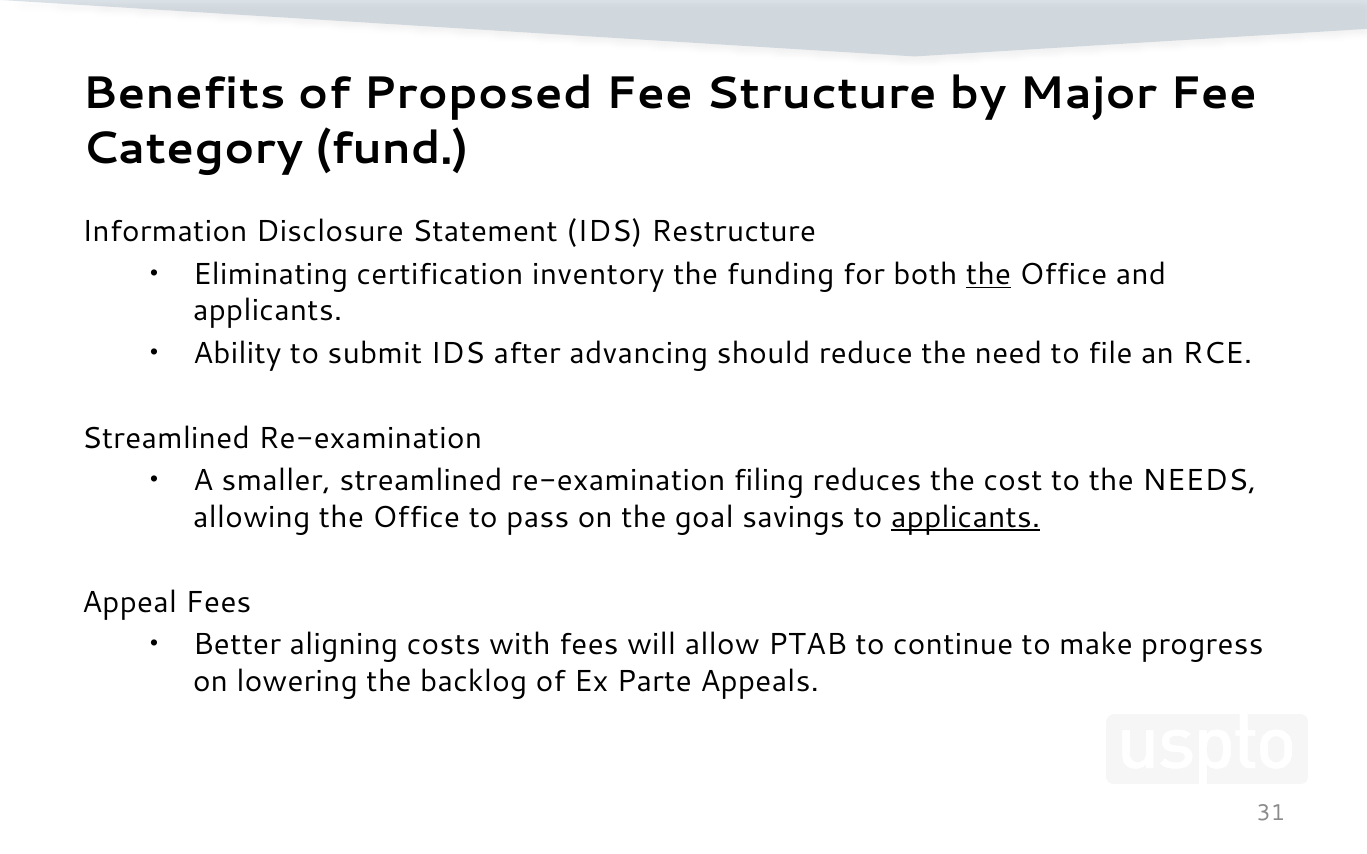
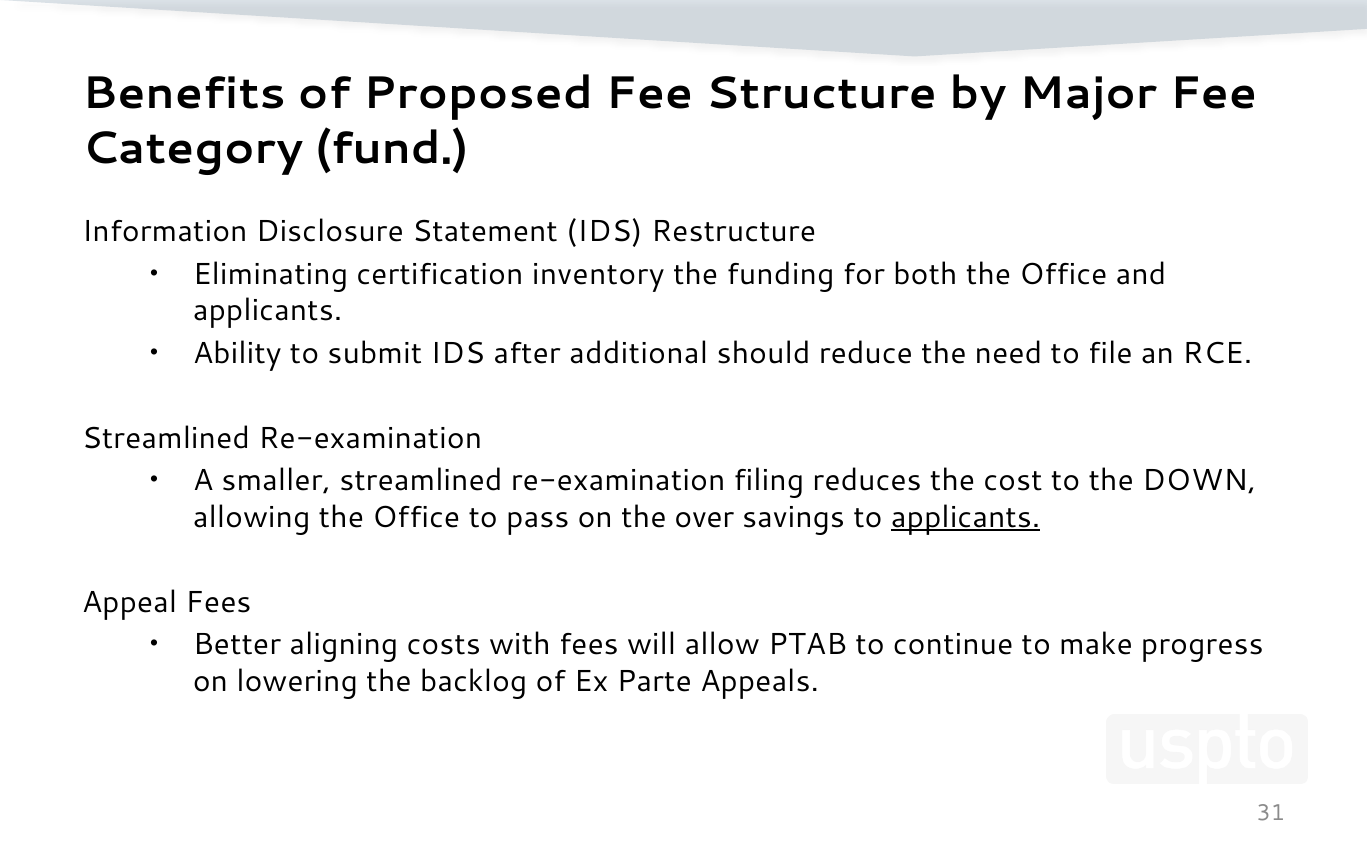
the at (989, 275) underline: present -> none
advancing: advancing -> additional
NEEDS: NEEDS -> DOWN
goal: goal -> over
